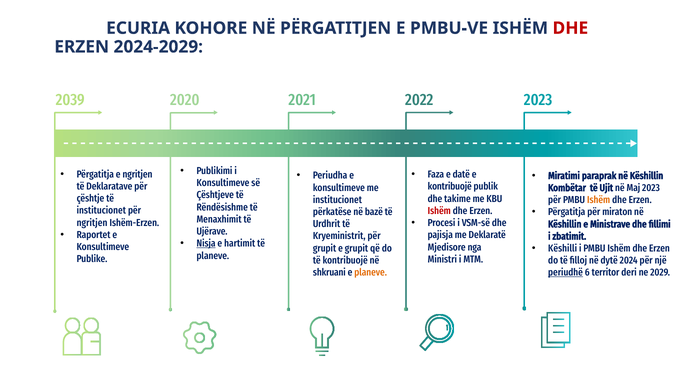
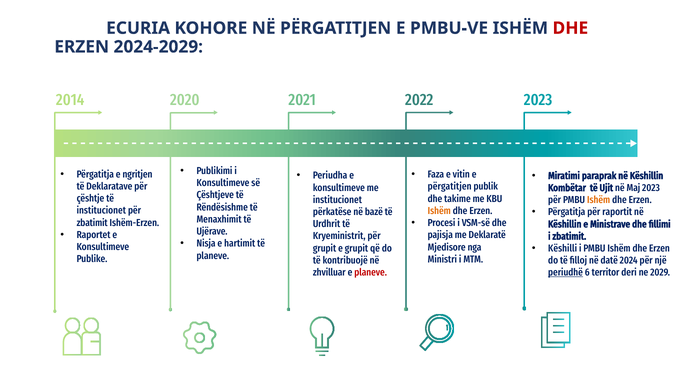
2039: 2039 -> 2014
datë: datë -> vitin
kontribuojë at (450, 187): kontribuojë -> përgatitjen
Ishëm at (439, 211) colour: red -> orange
miraton: miraton -> raportit
ngritjen at (92, 223): ngritjen -> zbatimit
Nisja underline: present -> none
dytë: dytë -> datë
shkruani: shkruani -> zhvilluar
planeve at (371, 273) colour: orange -> red
